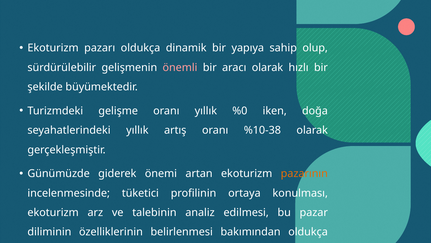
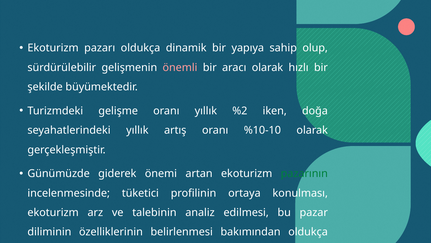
%0: %0 -> %2
%10-38: %10-38 -> %10-10
pazarının colour: orange -> green
